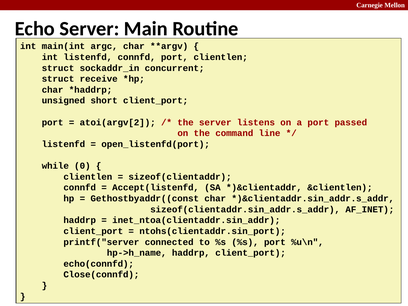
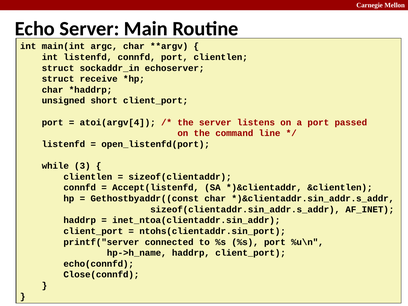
concurrent: concurrent -> echoserver
atoi(argv[2: atoi(argv[2 -> atoi(argv[4
0: 0 -> 3
